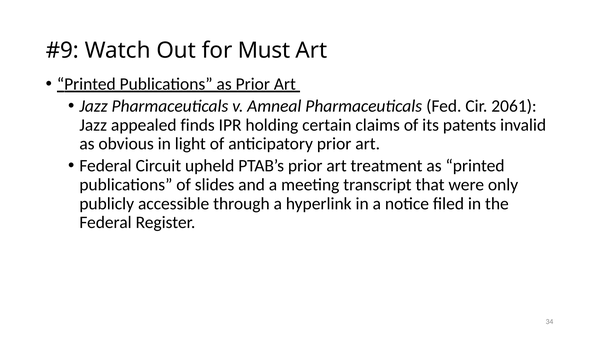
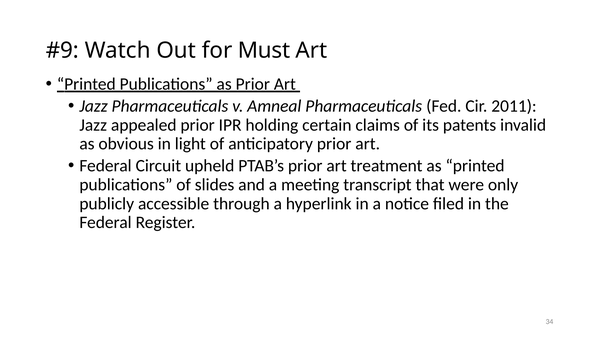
2061: 2061 -> 2011
appealed finds: finds -> prior
